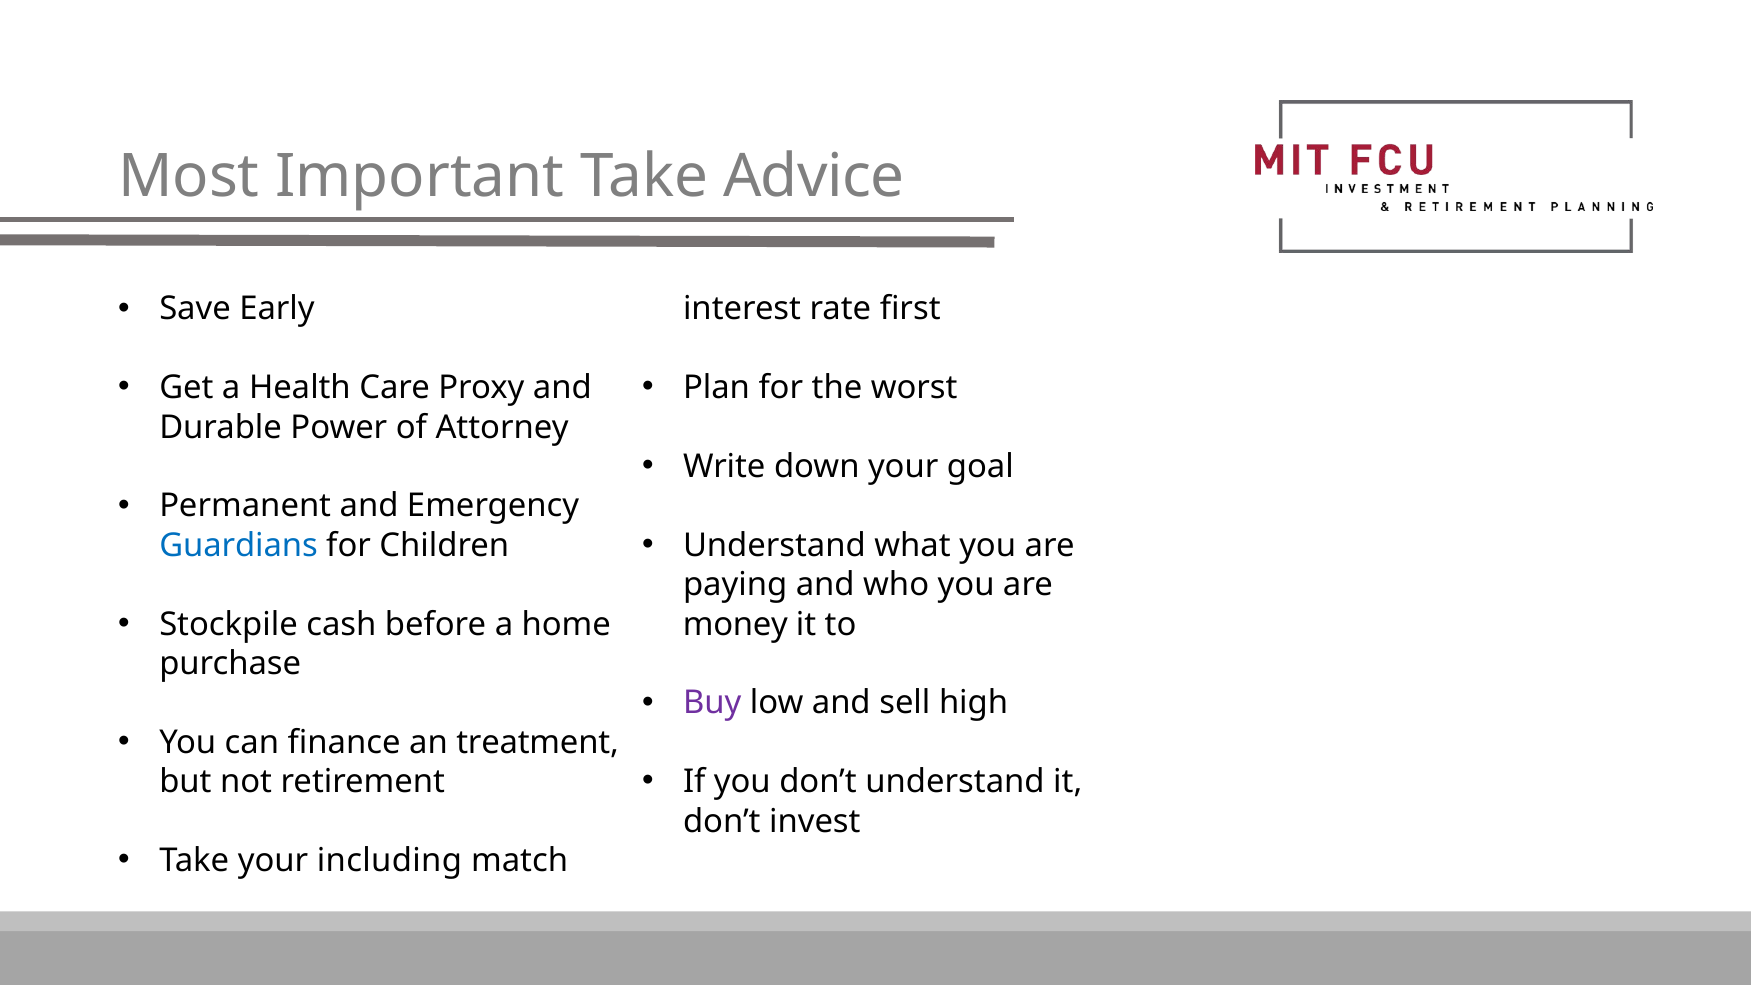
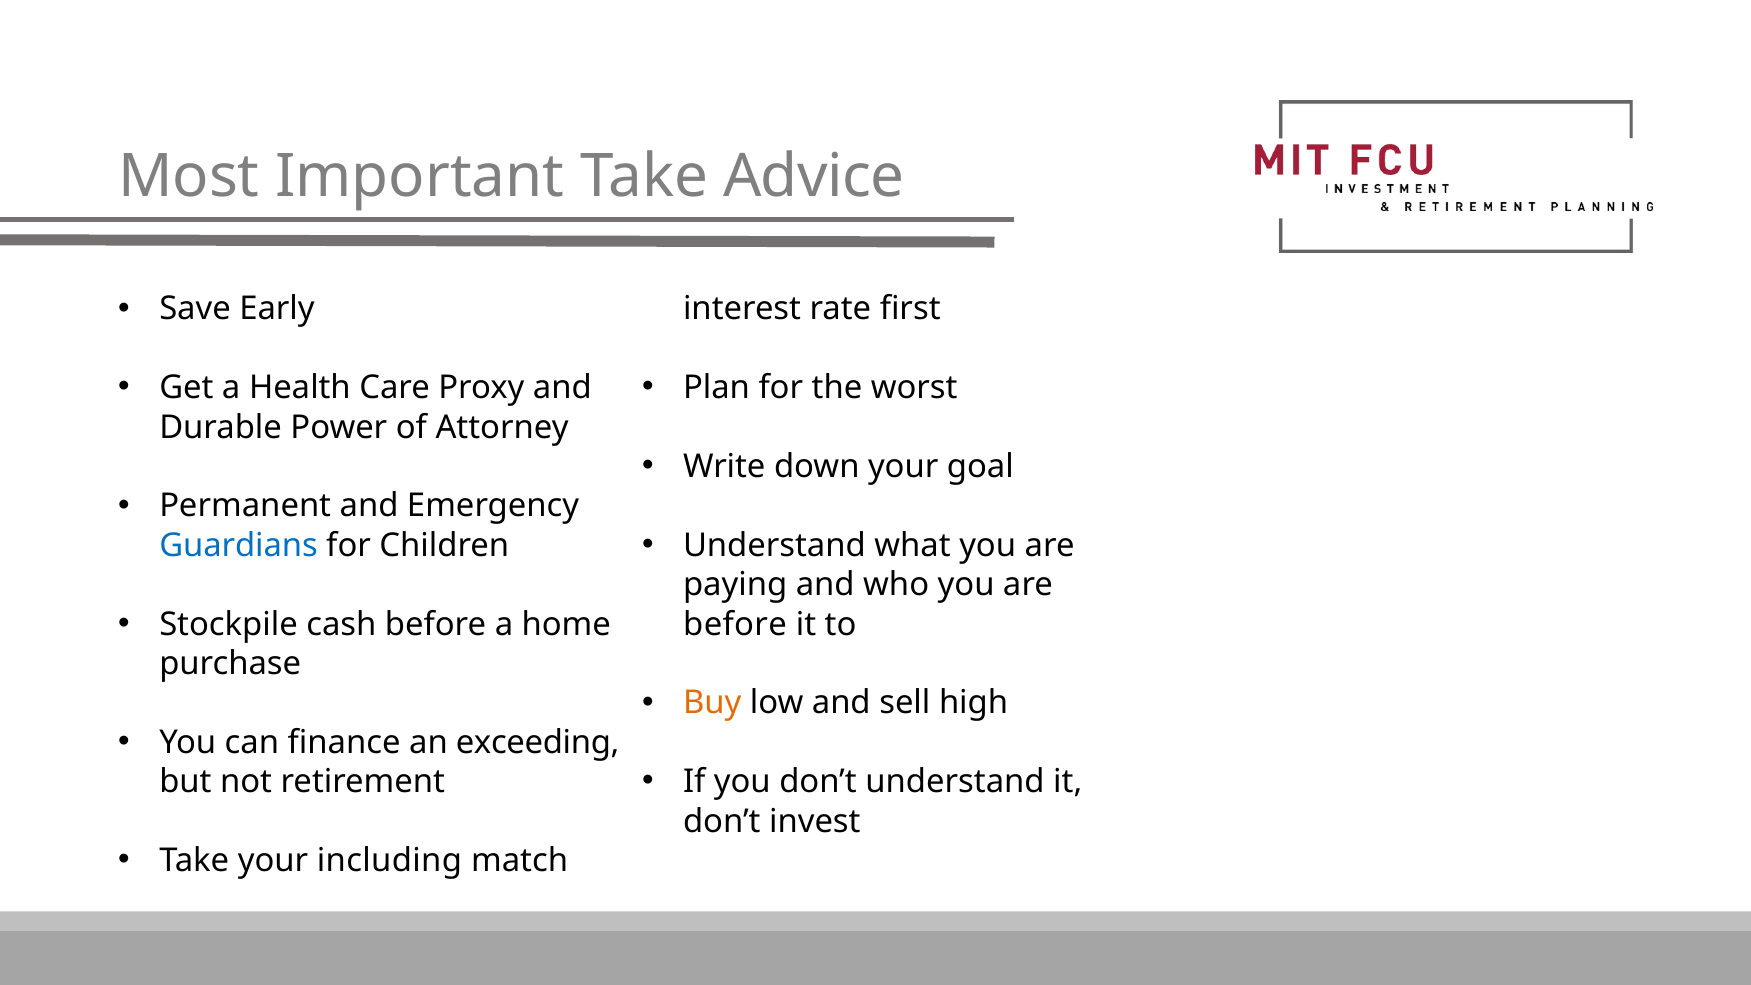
money at (735, 624): money -> before
Buy colour: purple -> orange
treatment: treatment -> exceeding
